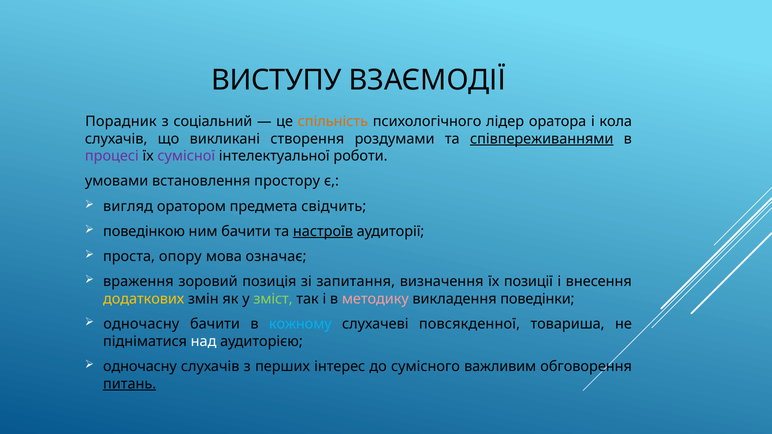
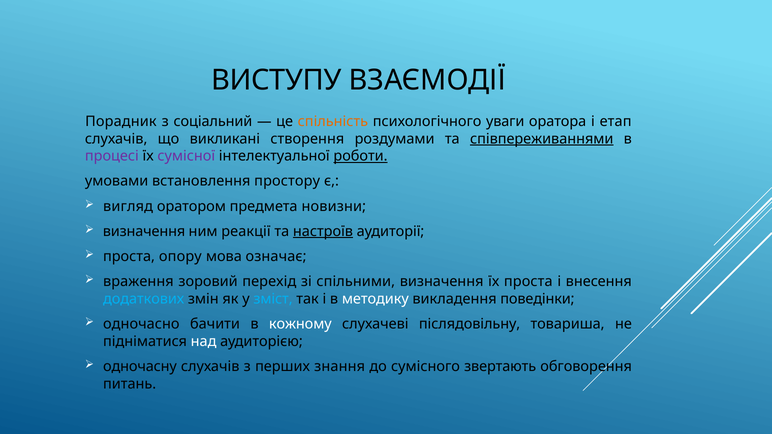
лідер: лідер -> уваги
кола: кола -> етап
роботи underline: none -> present
свідчить: свідчить -> новизни
поведінкою at (144, 232): поведінкою -> визначення
ним бачити: бачити -> реакції
позиція: позиція -> перехід
запитання: запитання -> спільними
їх позиції: позиції -> проста
додаткових colour: yellow -> light blue
зміст colour: light green -> light blue
методику colour: pink -> white
одночасну at (141, 324): одночасну -> одночасно
кожному colour: light blue -> white
повсякденної: повсякденної -> післядовільну
інтерес: інтерес -> знання
важливим: важливим -> звертають
питань underline: present -> none
